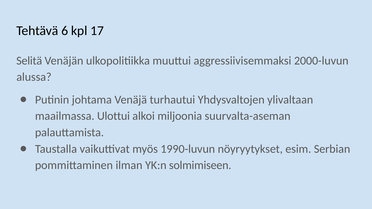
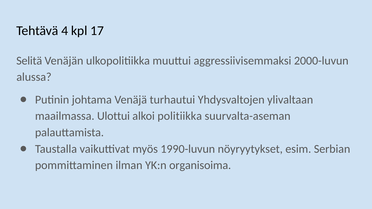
6: 6 -> 4
miljoonia: miljoonia -> politiikka
solmimiseen: solmimiseen -> organisoima
